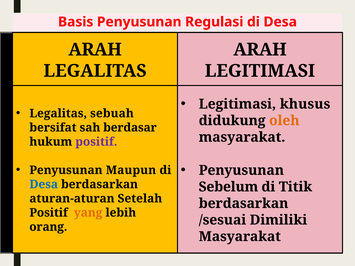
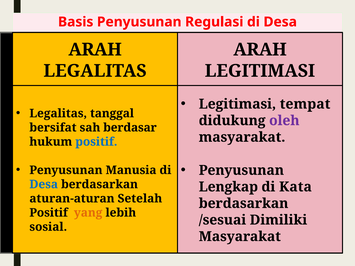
khusus: khusus -> tempat
sebuah: sebuah -> tanggal
oleh colour: orange -> purple
positif at (96, 142) colour: purple -> blue
Maupun: Maupun -> Manusia
Sebelum: Sebelum -> Lengkap
Titik: Titik -> Kata
orang: orang -> sosial
